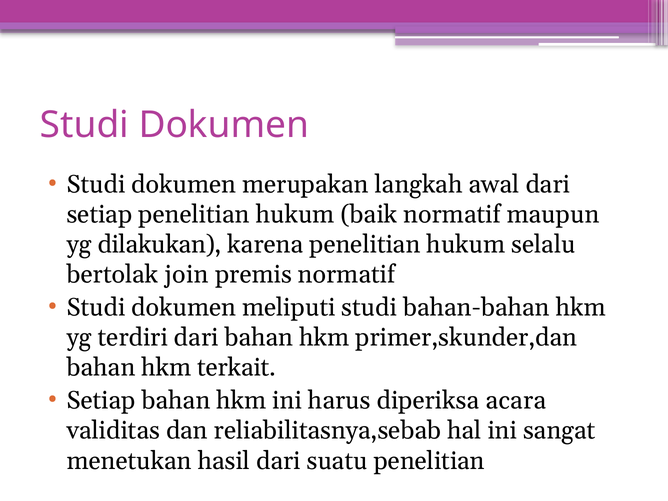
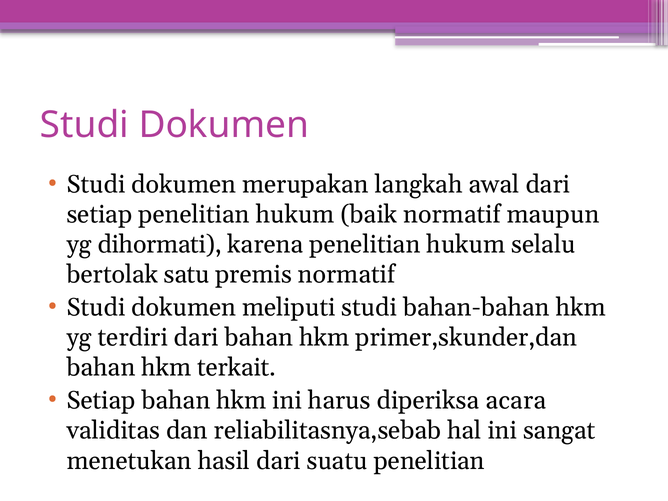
dilakukan: dilakukan -> dihormati
join: join -> satu
